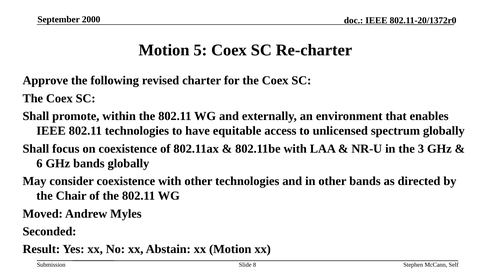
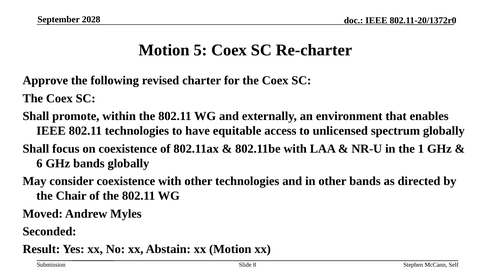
2000: 2000 -> 2028
3: 3 -> 1
